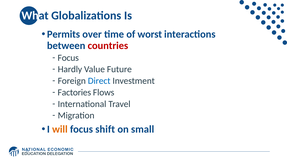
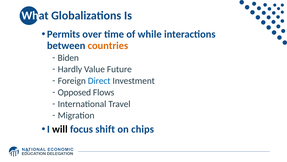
worst: worst -> while
countries colour: red -> orange
Focus at (68, 58): Focus -> Biden
Factories: Factories -> Opposed
will colour: orange -> black
small: small -> chips
